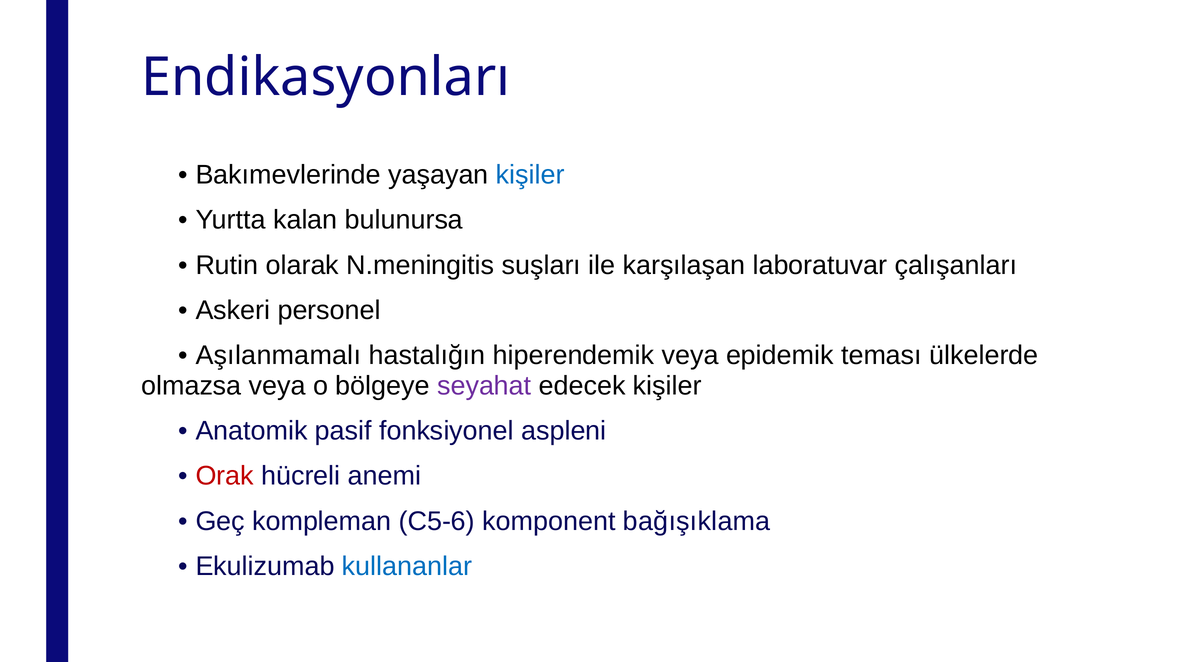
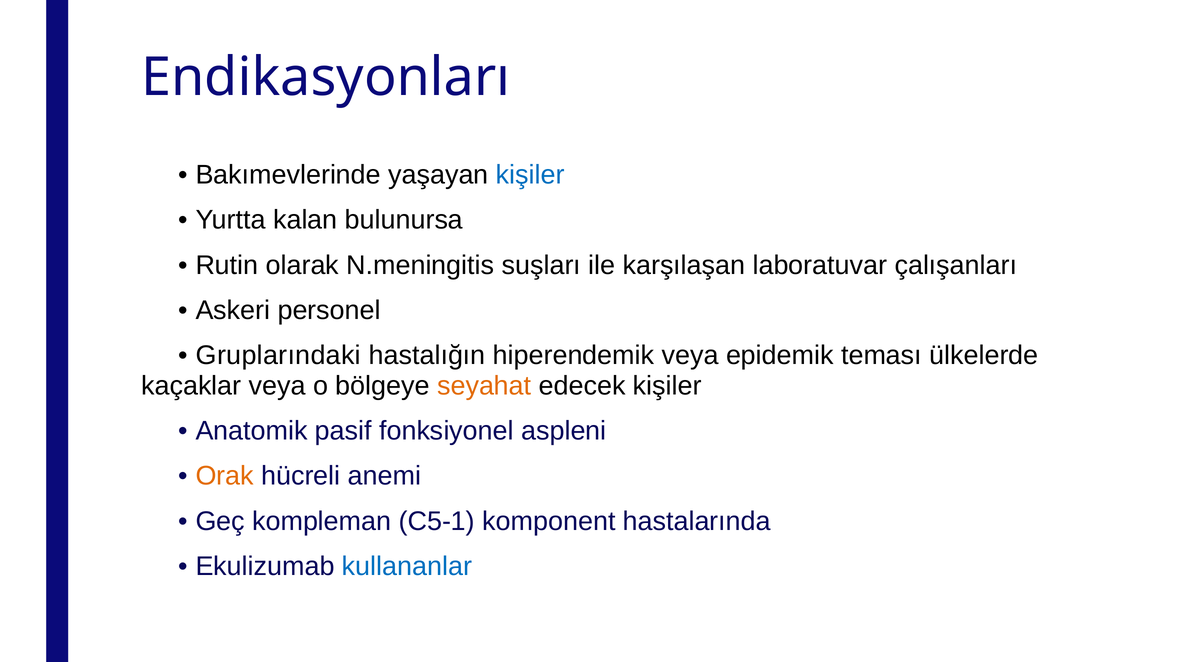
Aşılanmamalı: Aşılanmamalı -> Gruplarındaki
olmazsa: olmazsa -> kaçaklar
seyahat colour: purple -> orange
Orak colour: red -> orange
C5-6: C5-6 -> C5-1
bağışıklama: bağışıklama -> hastalarında
